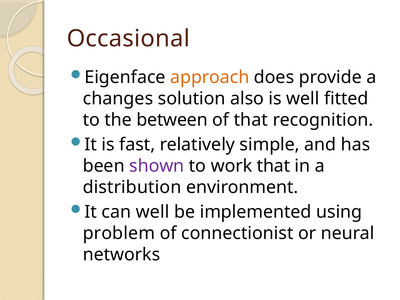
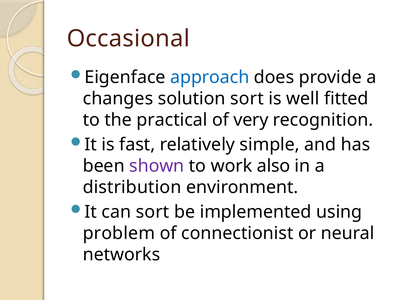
approach colour: orange -> blue
solution also: also -> sort
between: between -> practical
of that: that -> very
work that: that -> also
can well: well -> sort
